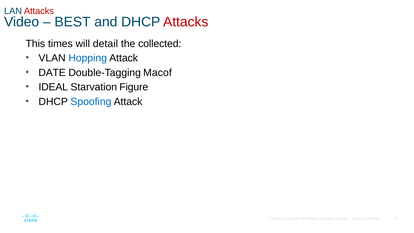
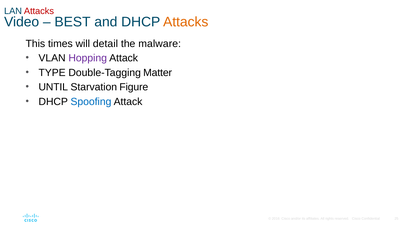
Attacks at (186, 22) colour: red -> orange
collected: collected -> malware
Hopping colour: blue -> purple
DATE: DATE -> TYPE
Macof: Macof -> Matter
IDEAL: IDEAL -> UNTIL
